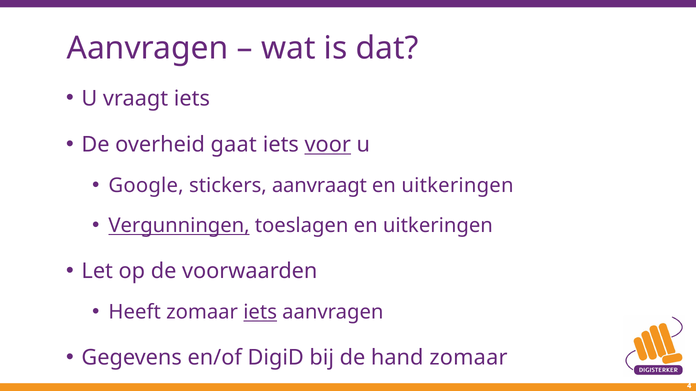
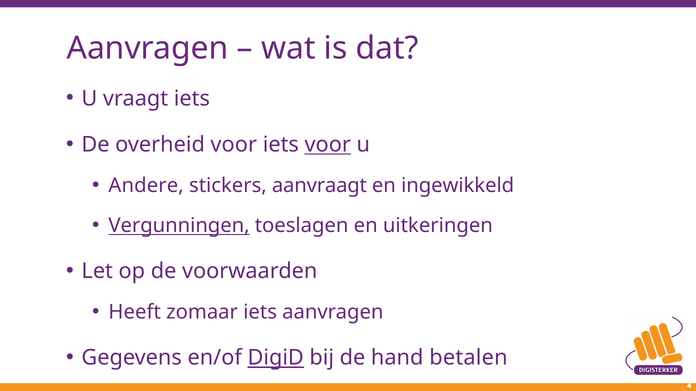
overheid gaat: gaat -> voor
Google: Google -> Andere
uitkeringen at (458, 186): uitkeringen -> ingewikkeld
iets at (260, 313) underline: present -> none
DigiD underline: none -> present
hand zomaar: zomaar -> betalen
